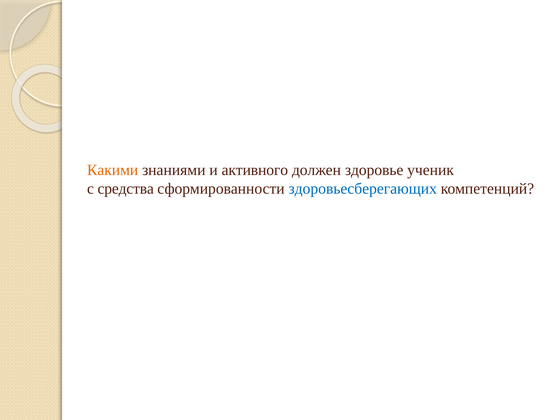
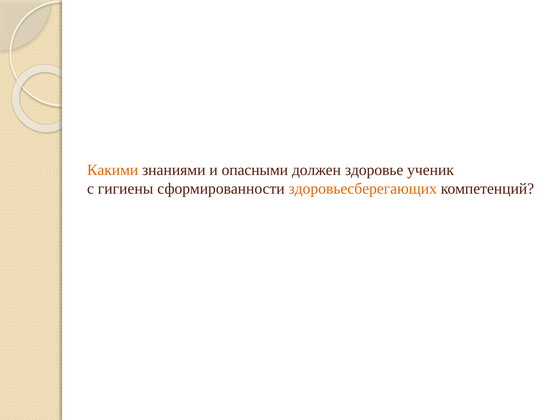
активного: активного -> опасными
средства: средства -> гигиены
здоровьесберегающих colour: blue -> orange
